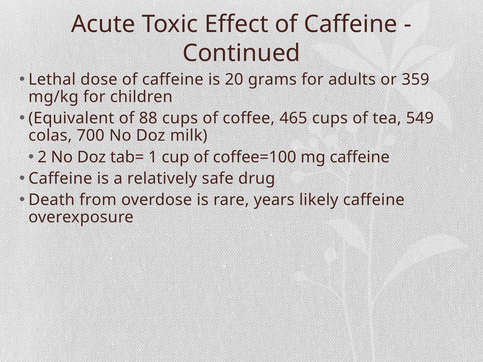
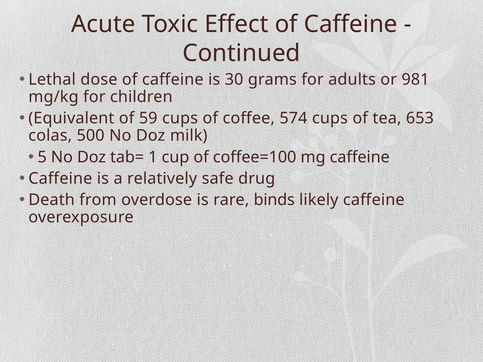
20: 20 -> 30
359: 359 -> 981
88: 88 -> 59
465: 465 -> 574
549: 549 -> 653
700: 700 -> 500
2: 2 -> 5
years: years -> binds
